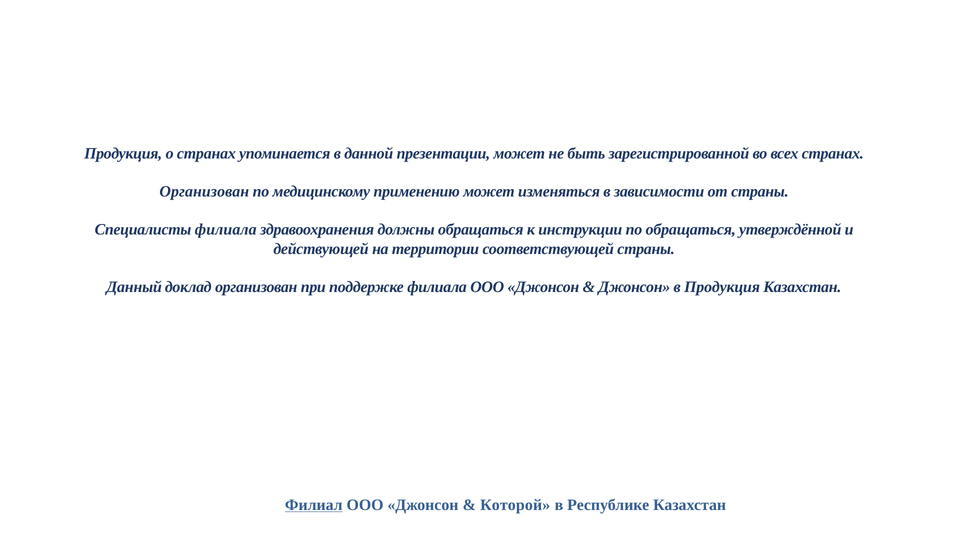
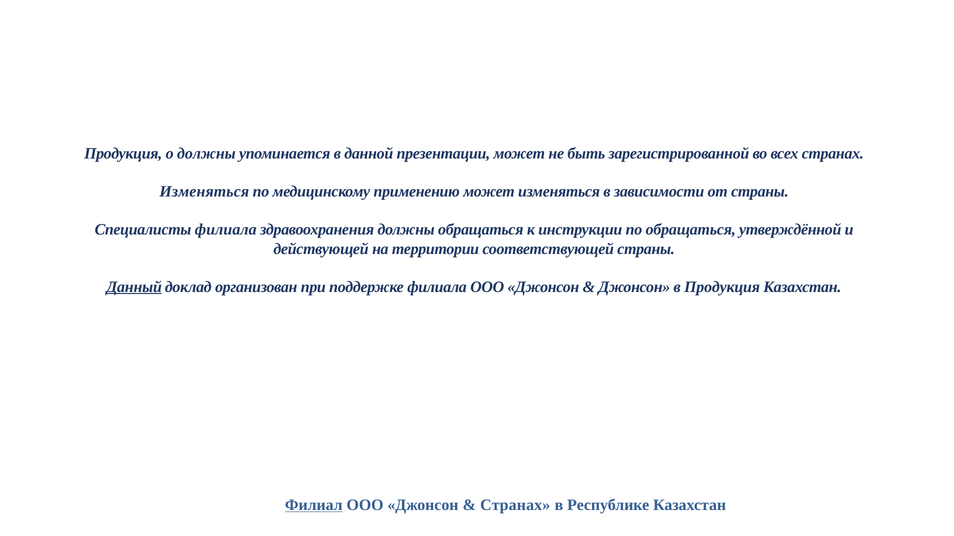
о странах: странах -> должны
Организован at (204, 192): Организован -> Изменяться
Данный underline: none -> present
Которой at (515, 506): Которой -> Странах
